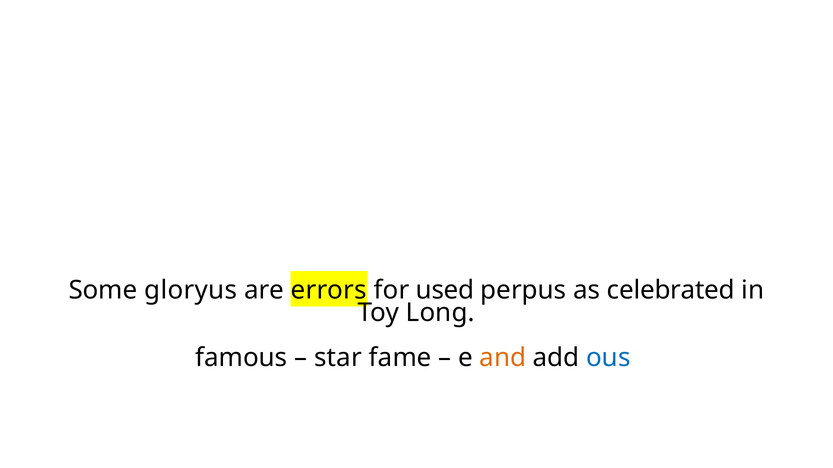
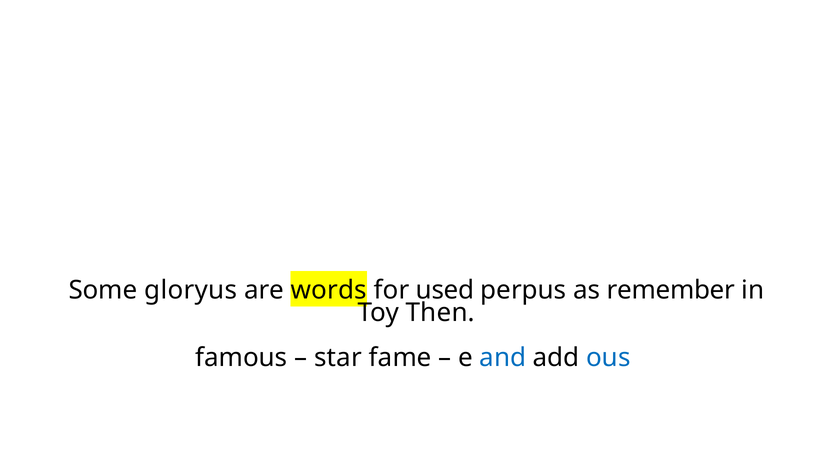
errors: errors -> words
celebrated: celebrated -> remember
Long: Long -> Then
and colour: orange -> blue
